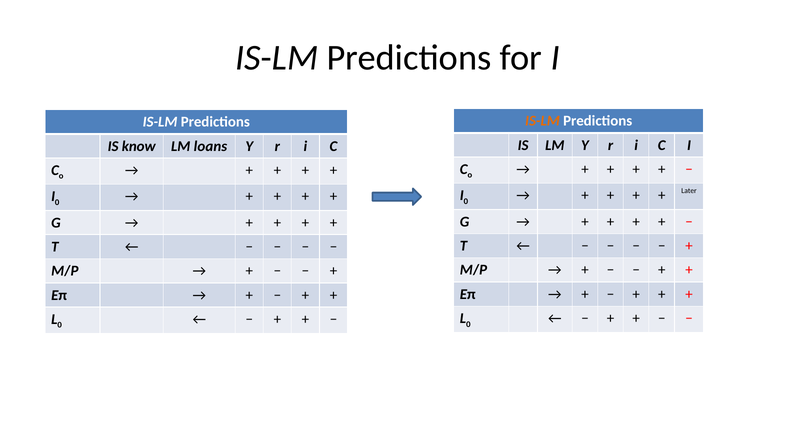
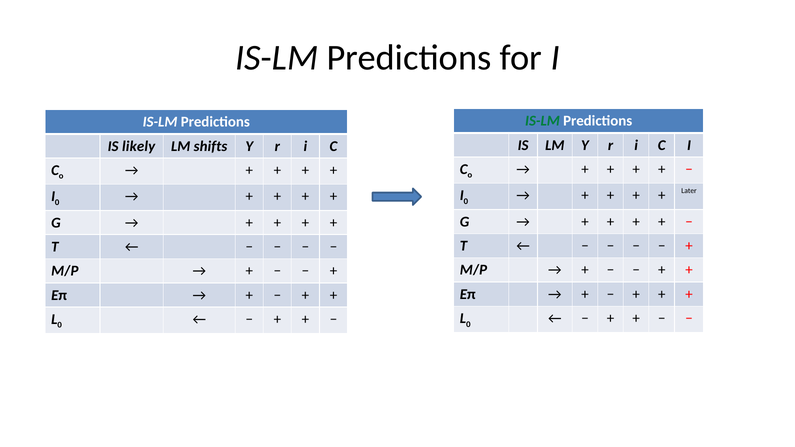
IS-LM at (542, 121) colour: orange -> green
know: know -> likely
loans: loans -> shifts
